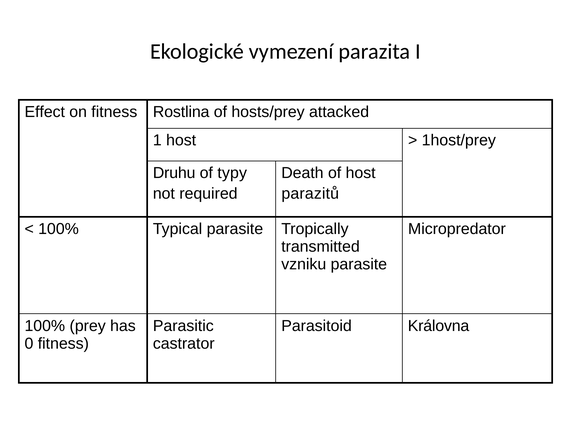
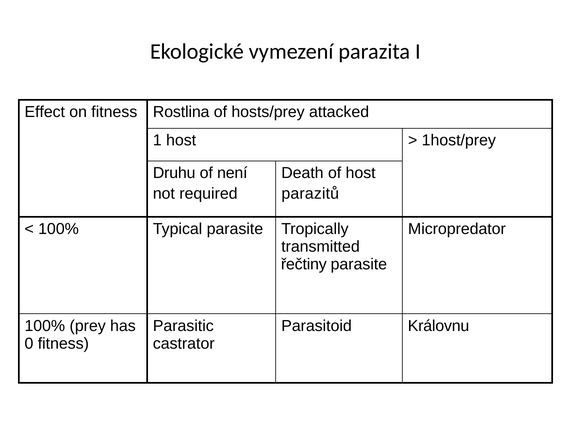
typy: typy -> není
vzniku: vzniku -> řečtiny
Královna: Královna -> Královnu
